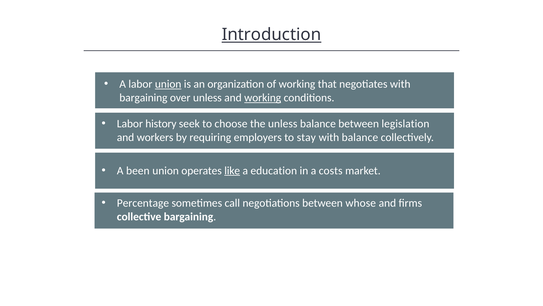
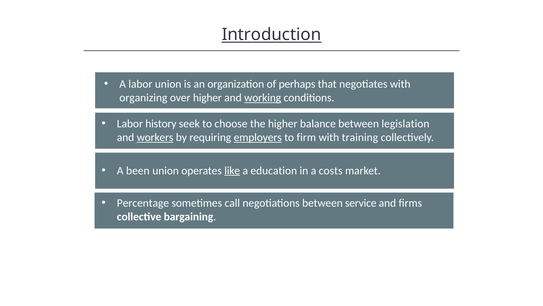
union at (168, 84) underline: present -> none
of working: working -> perhaps
bargaining at (143, 98): bargaining -> organizing
over unless: unless -> higher
the unless: unless -> higher
workers underline: none -> present
employers underline: none -> present
stay: stay -> firm
with balance: balance -> training
whose: whose -> service
